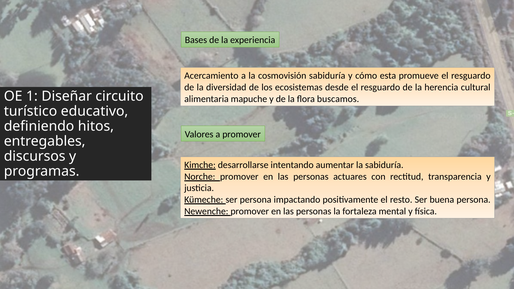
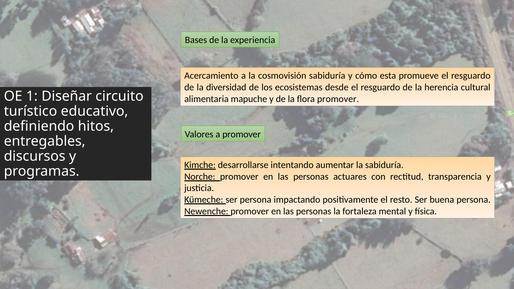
flora buscamos: buscamos -> promover
